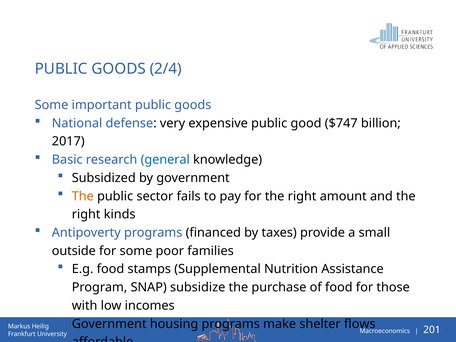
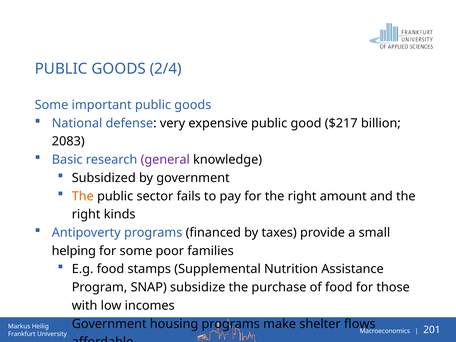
$747: $747 -> $217
2017: 2017 -> 2083
general colour: blue -> purple
outside: outside -> helping
